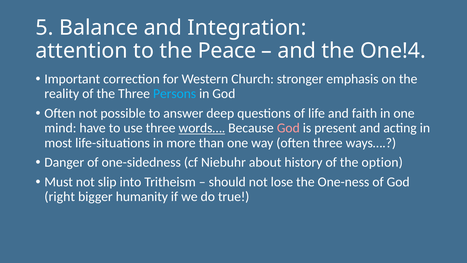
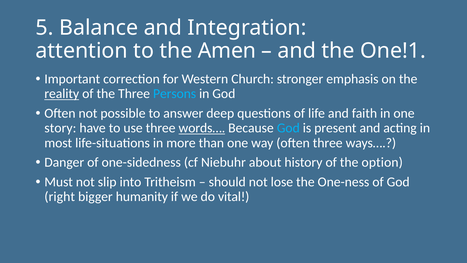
Peace: Peace -> Amen
One!4: One!4 -> One!1
reality underline: none -> present
mind: mind -> story
God at (288, 128) colour: pink -> light blue
true: true -> vital
